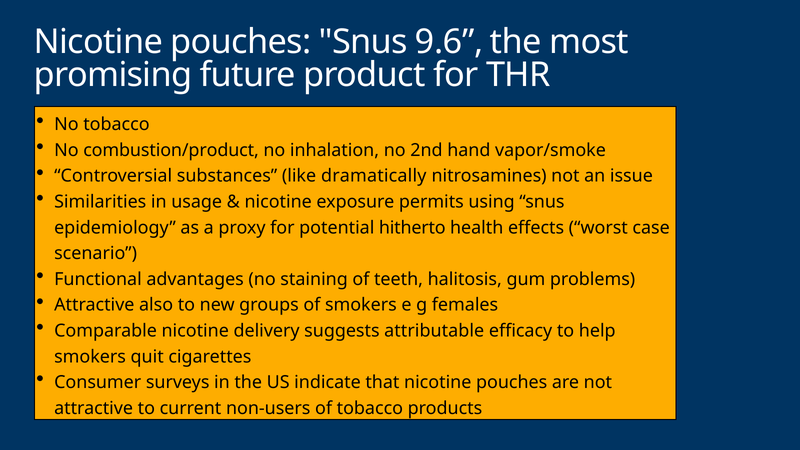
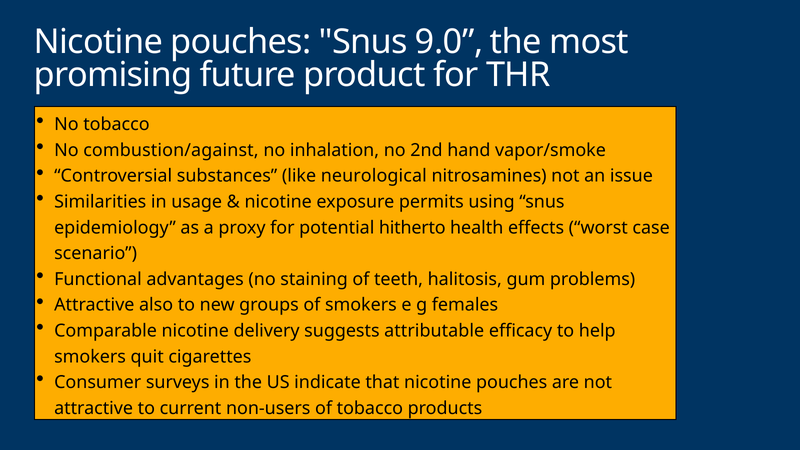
9.6: 9.6 -> 9.0
combustion/product: combustion/product -> combustion/against
dramatically: dramatically -> neurological
